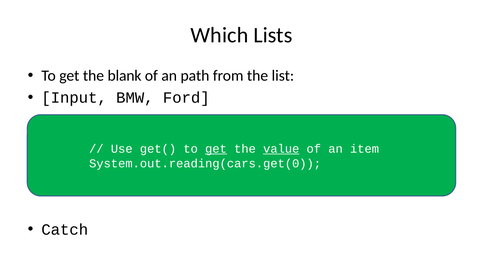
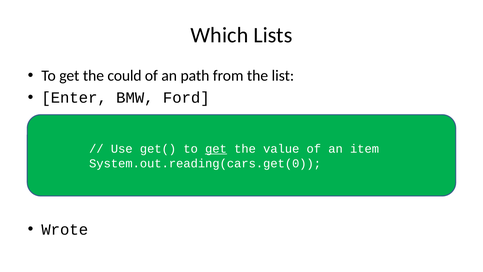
blank: blank -> could
Input: Input -> Enter
value underline: present -> none
Catch: Catch -> Wrote
